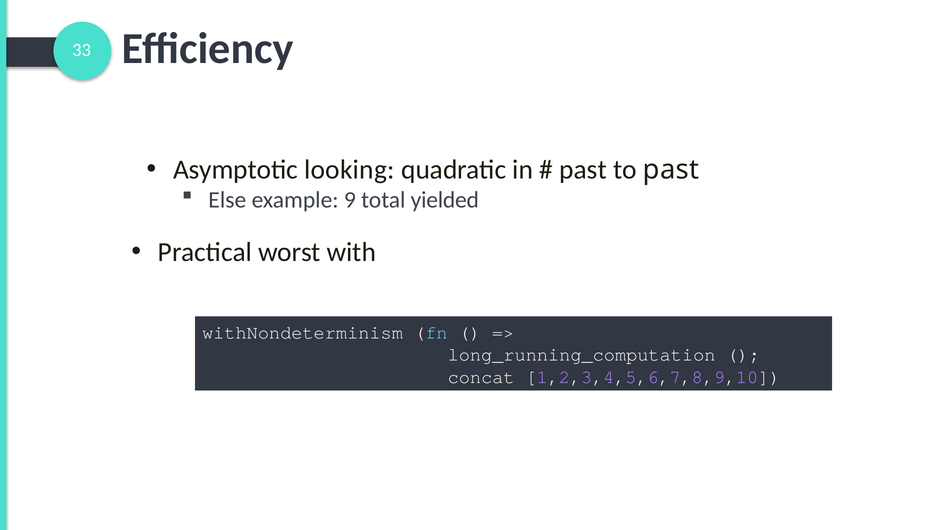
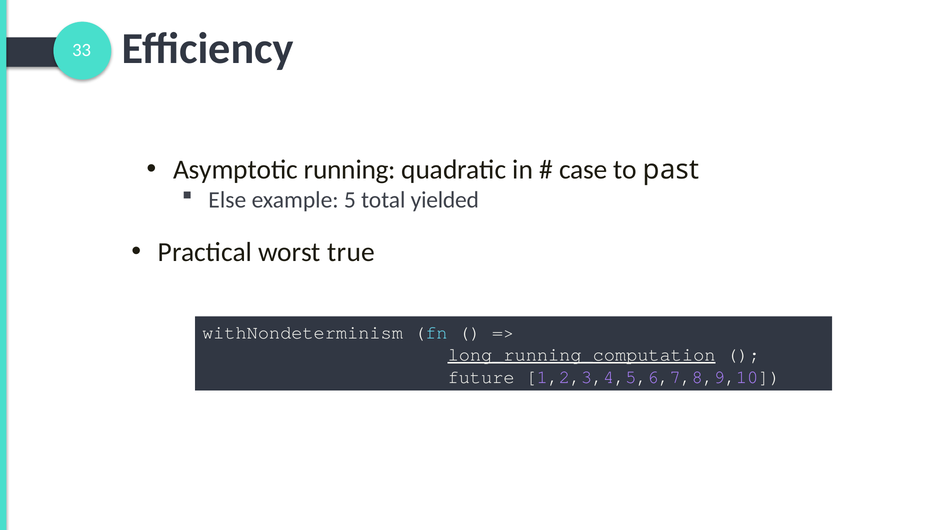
looking: looking -> running
past at (583, 170): past -> case
9: 9 -> 5
with: with -> true
long_running_computation underline: none -> present
concat: concat -> future
